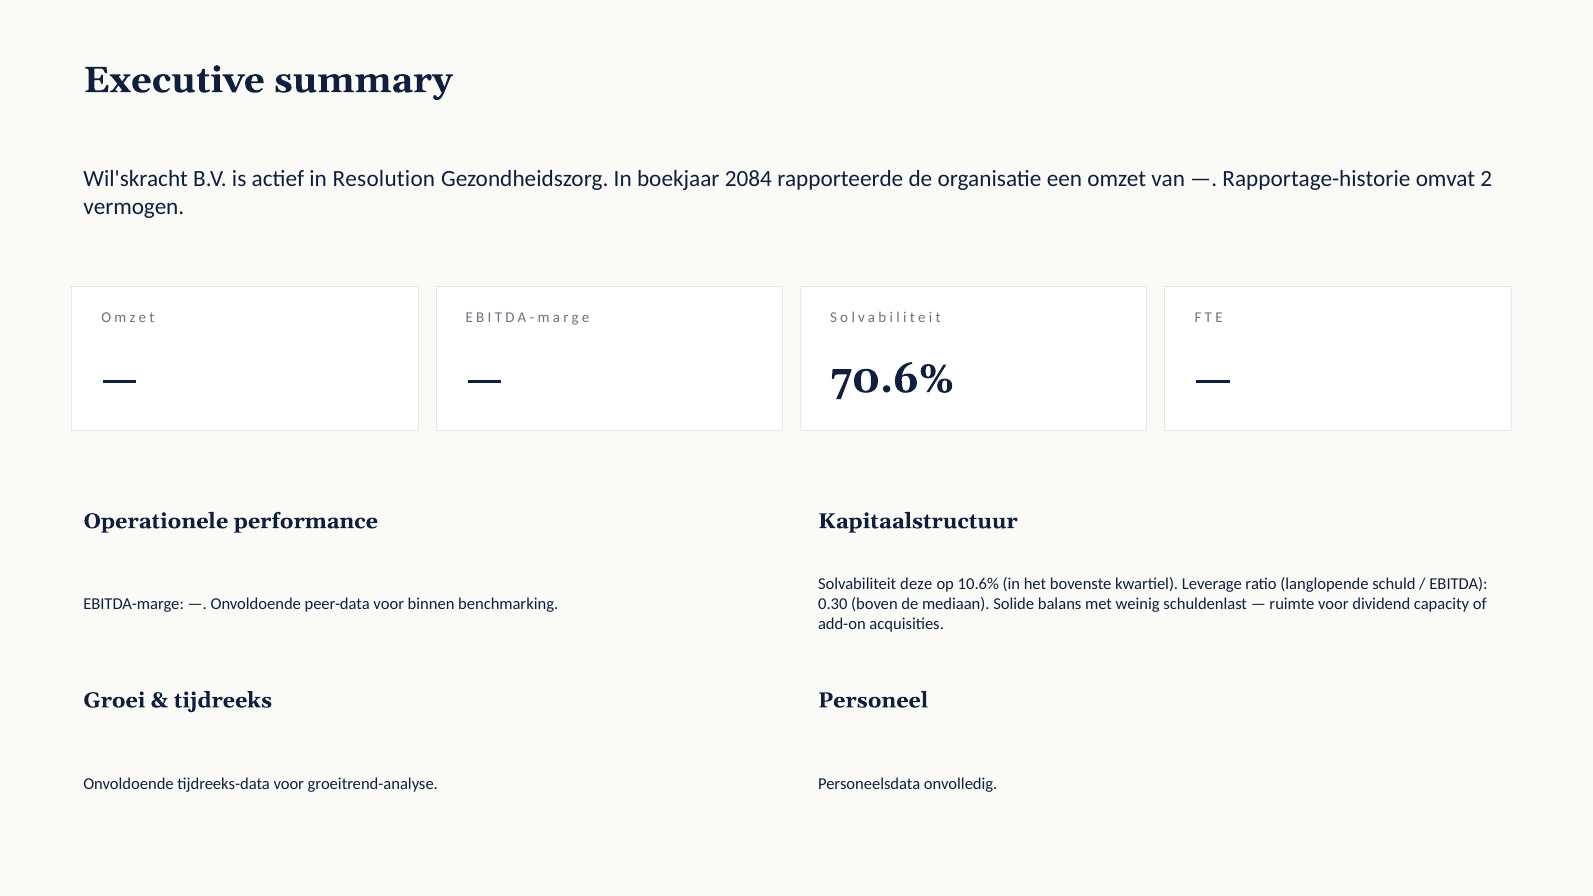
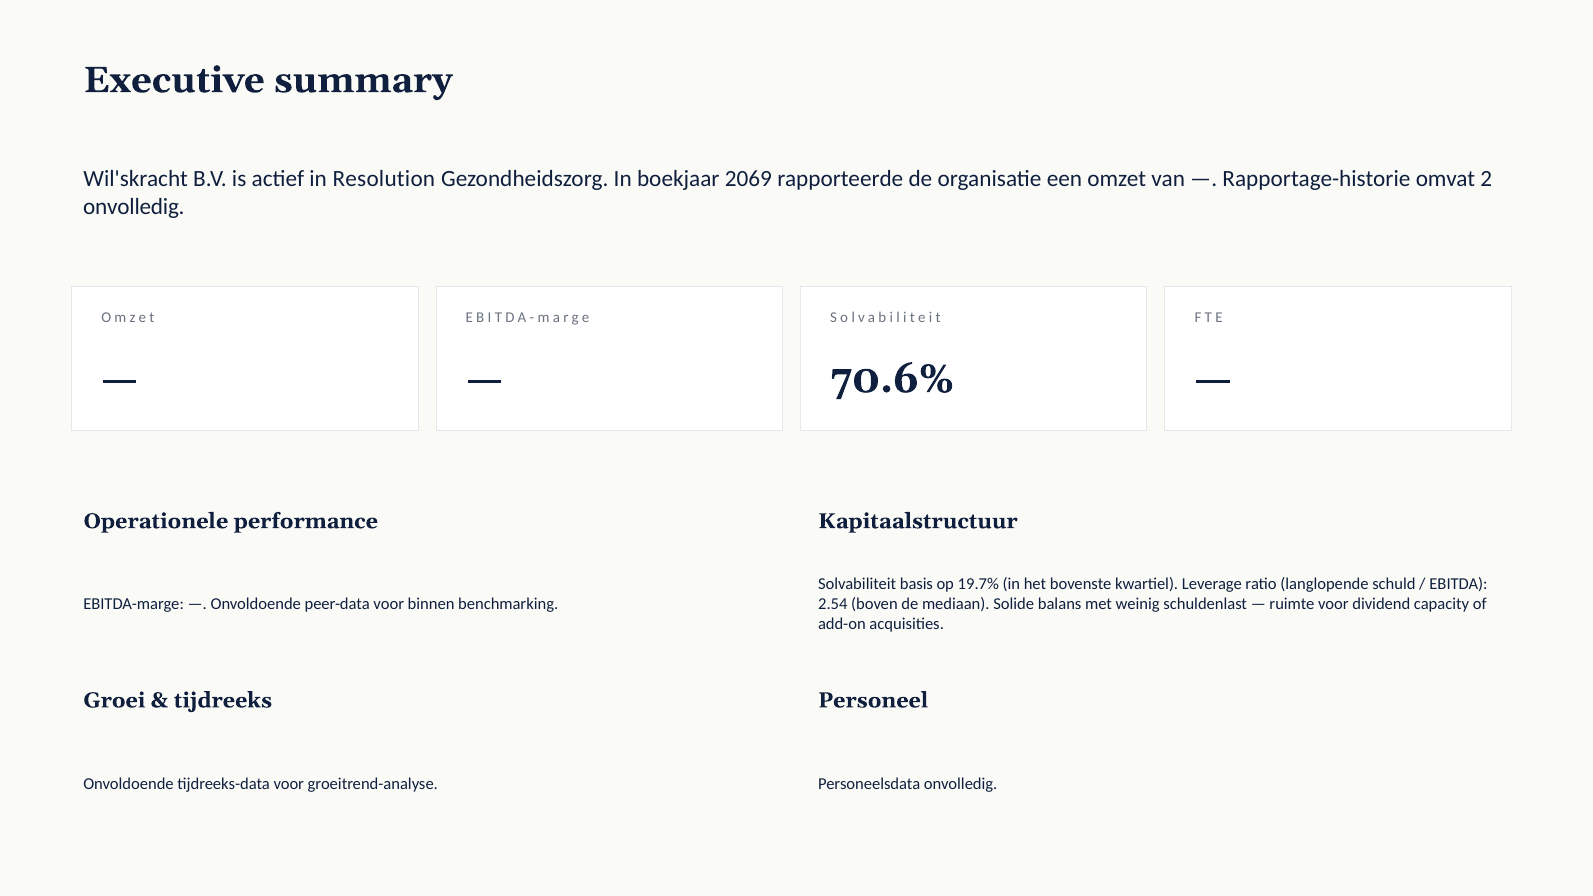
2084: 2084 -> 2069
vermogen at (134, 207): vermogen -> onvolledig
deze: deze -> basis
10.6%: 10.6% -> 19.7%
0.30: 0.30 -> 2.54
